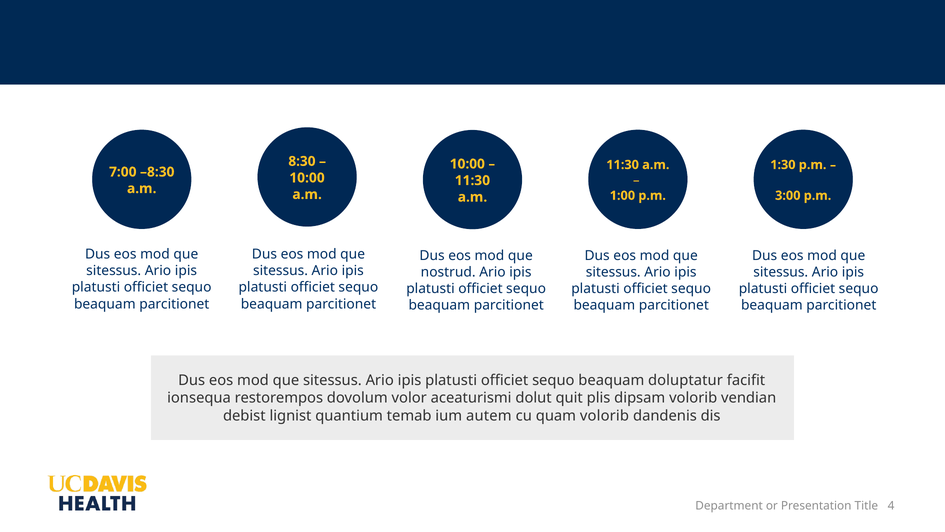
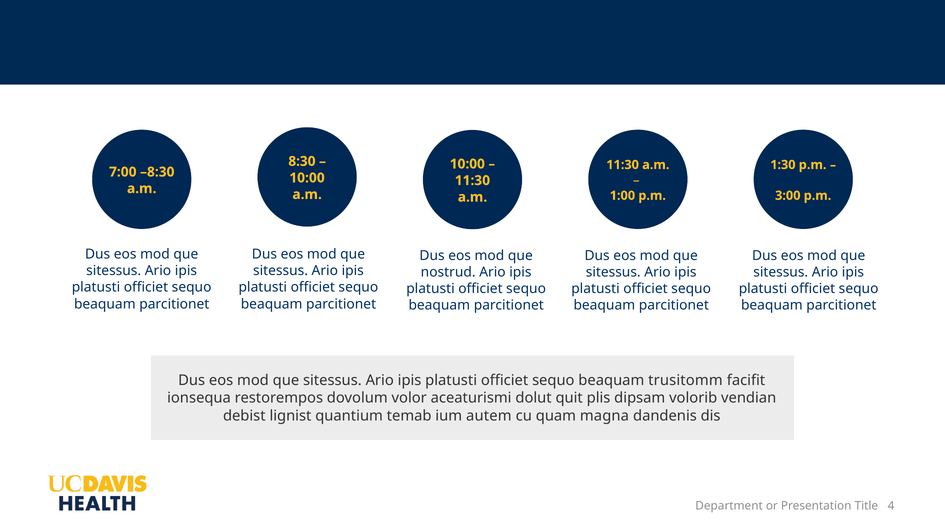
doluptatur: doluptatur -> trusitomm
quam volorib: volorib -> magna
